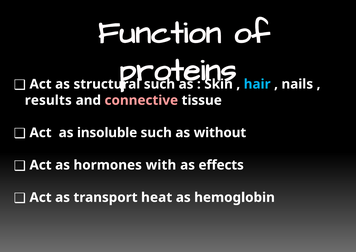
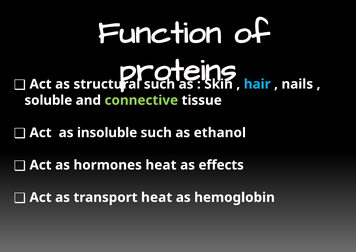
results: results -> soluble
connective colour: pink -> light green
without: without -> ethanol
hormones with: with -> heat
